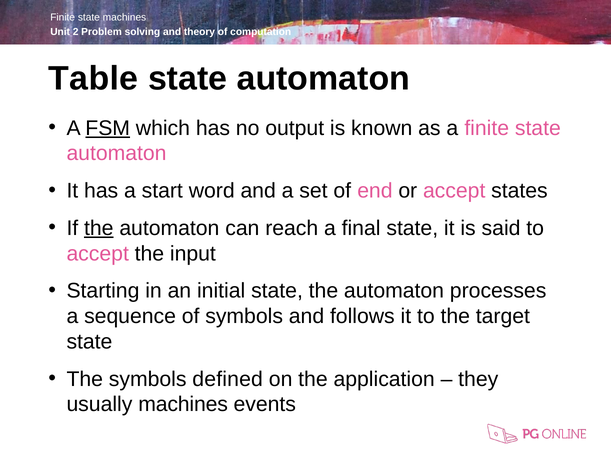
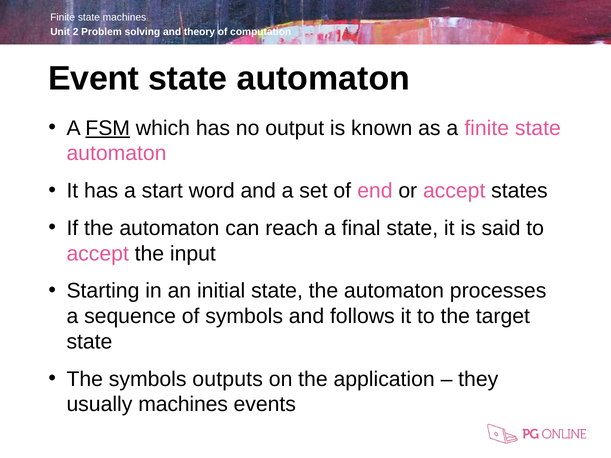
Table: Table -> Event
the at (99, 228) underline: present -> none
defined: defined -> outputs
